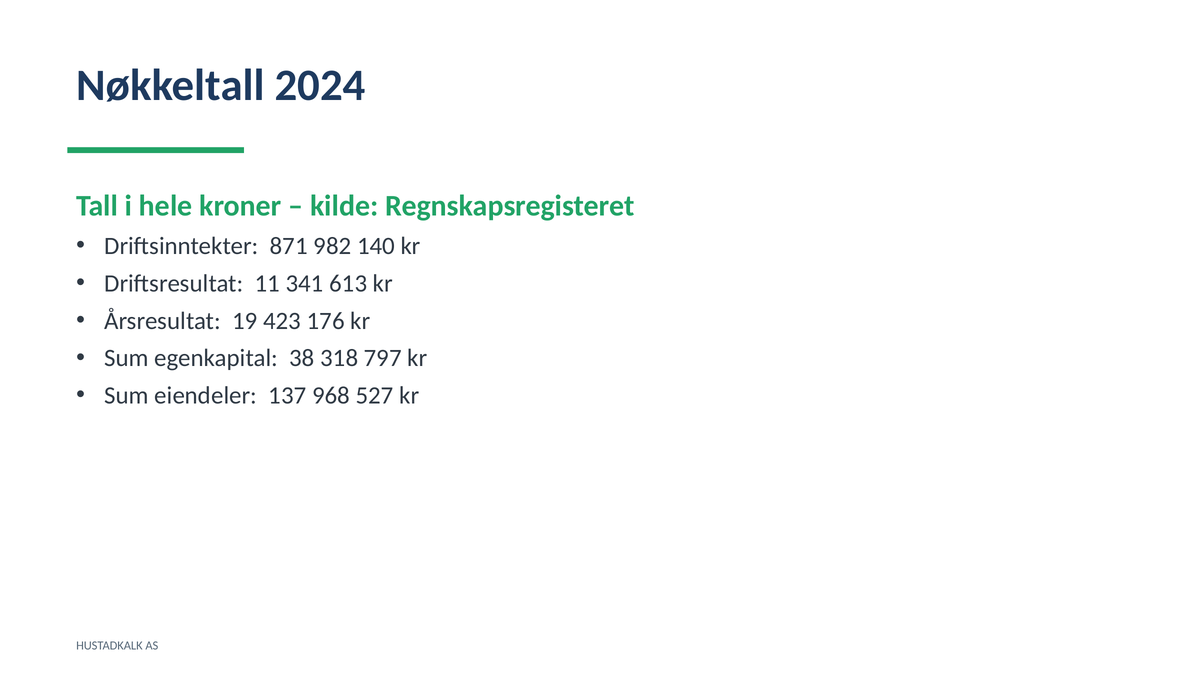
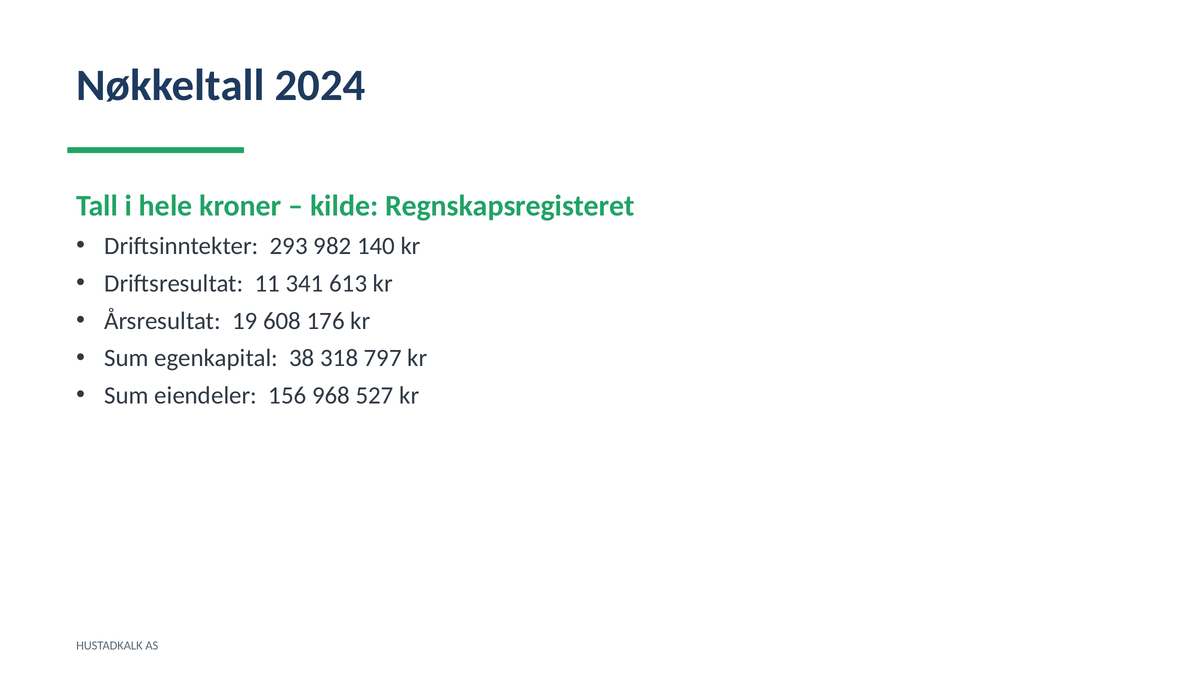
871: 871 -> 293
423: 423 -> 608
137: 137 -> 156
